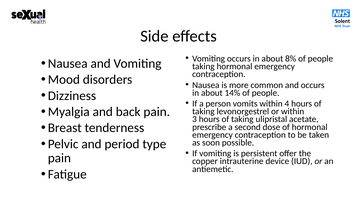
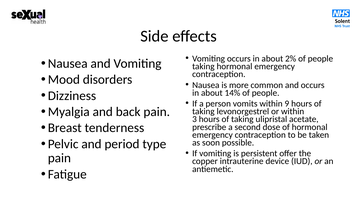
8%: 8% -> 2%
4: 4 -> 9
